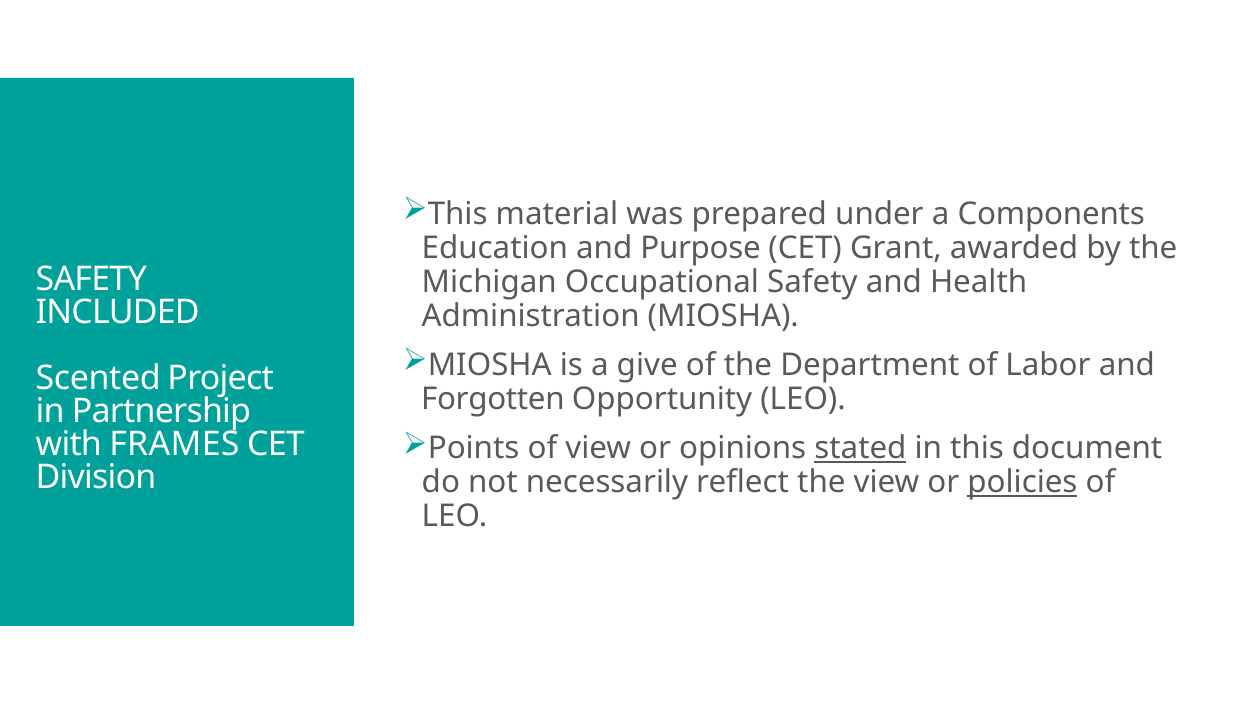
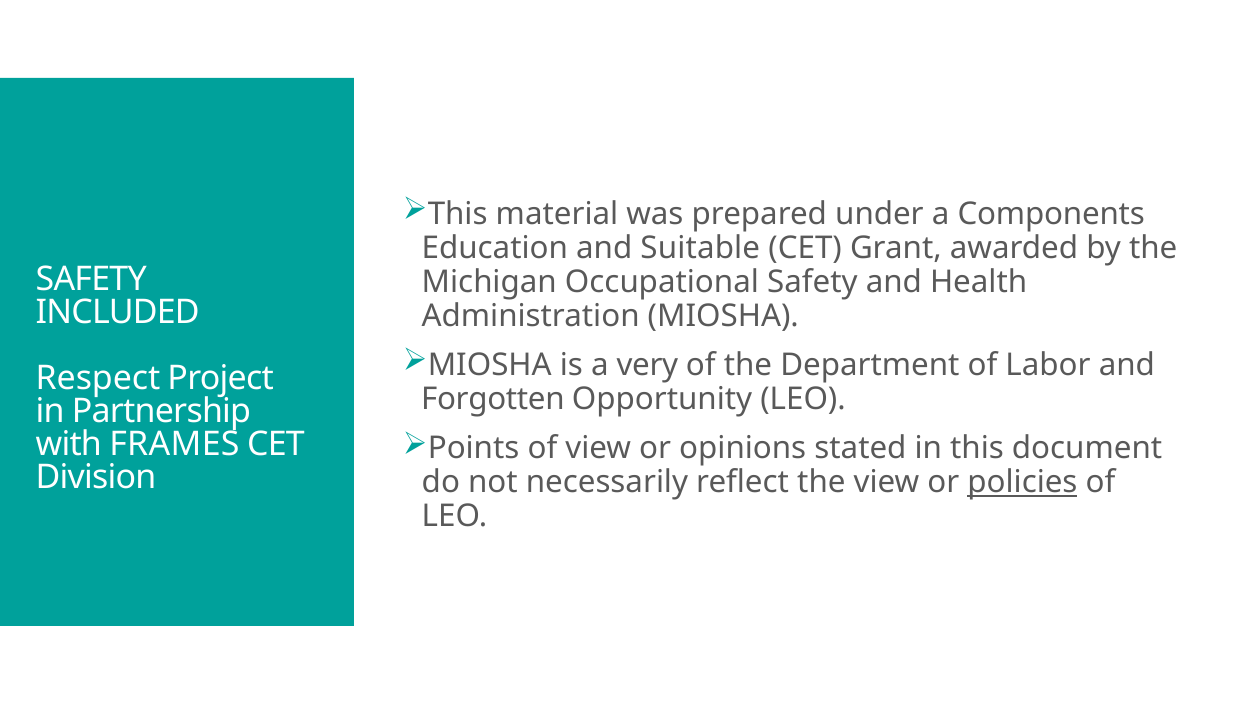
Purpose: Purpose -> Suitable
give: give -> very
Scented: Scented -> Respect
stated underline: present -> none
